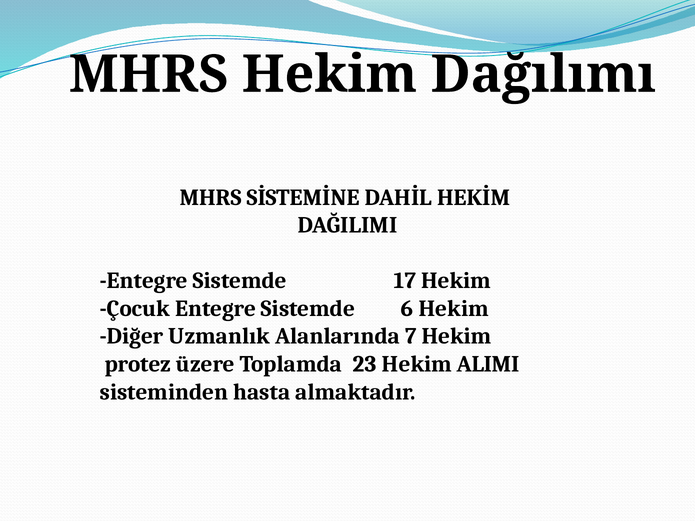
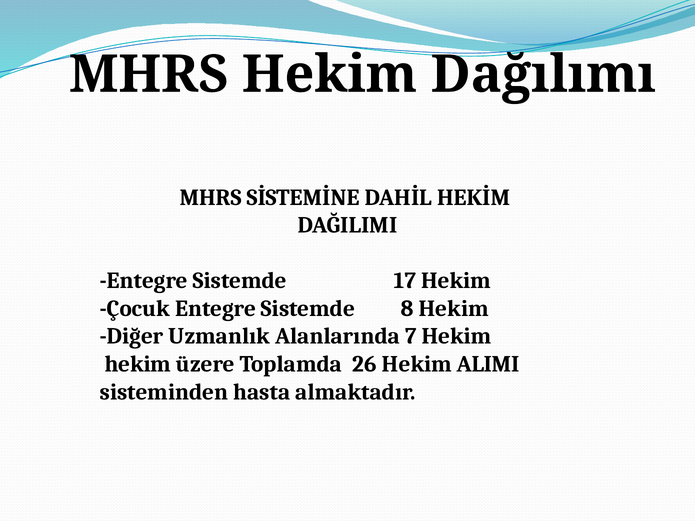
6: 6 -> 8
protez at (138, 364): protez -> hekim
23: 23 -> 26
